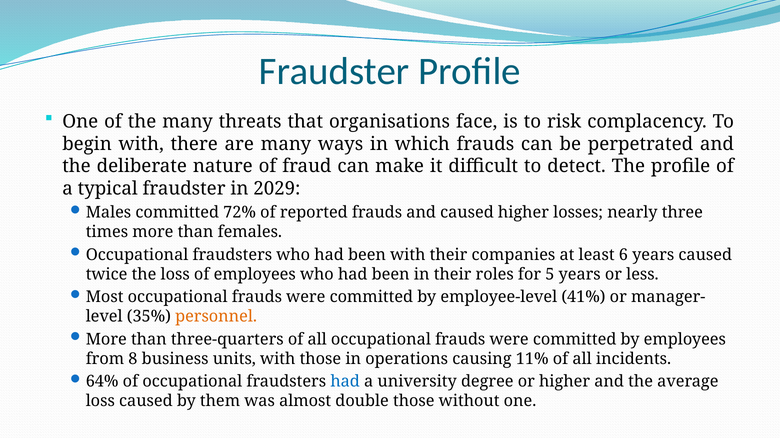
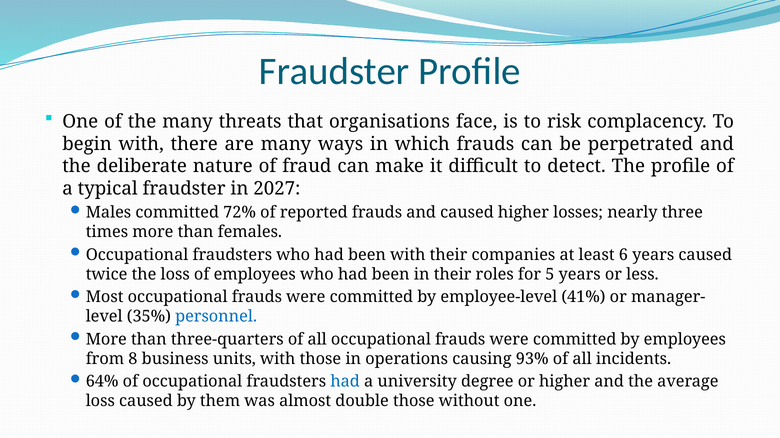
2029: 2029 -> 2027
personnel colour: orange -> blue
11%: 11% -> 93%
